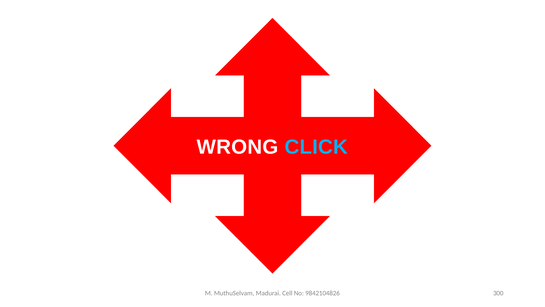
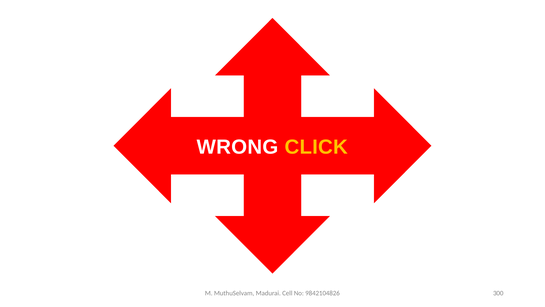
CLICK colour: light blue -> yellow
